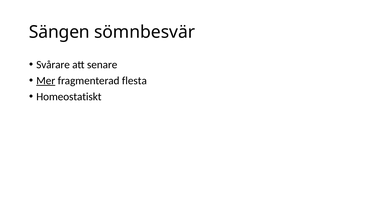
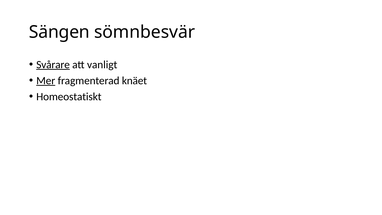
Svårare underline: none -> present
senare: senare -> vanligt
flesta: flesta -> knäet
